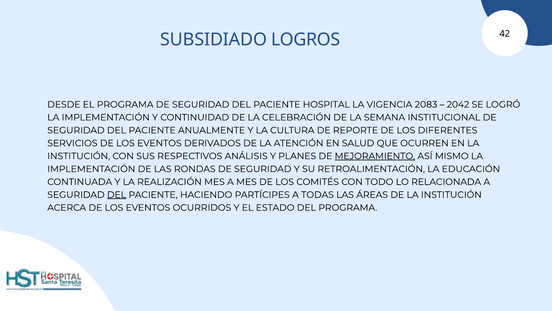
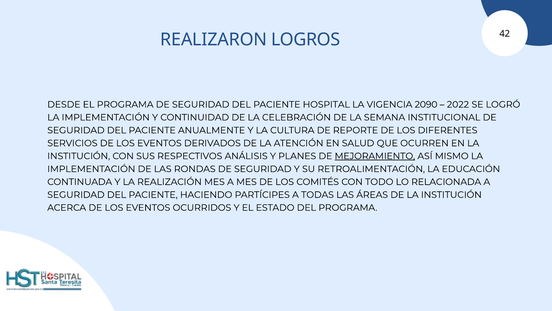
SUBSIDIADO: SUBSIDIADO -> REALIZARON
2083: 2083 -> 2090
2042: 2042 -> 2022
DEL at (117, 194) underline: present -> none
